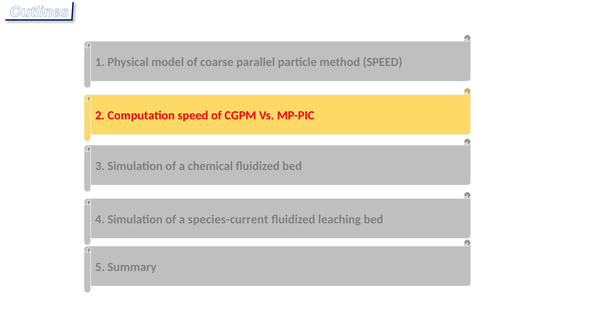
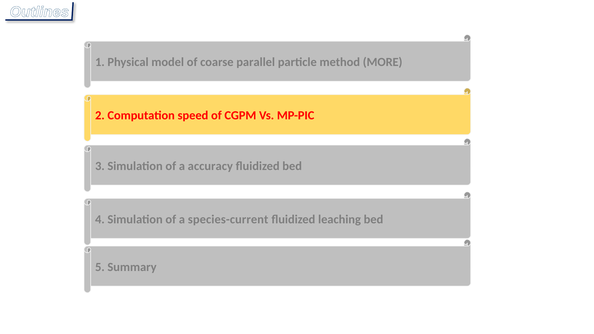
method SPEED: SPEED -> MORE
chemical: chemical -> accuracy
